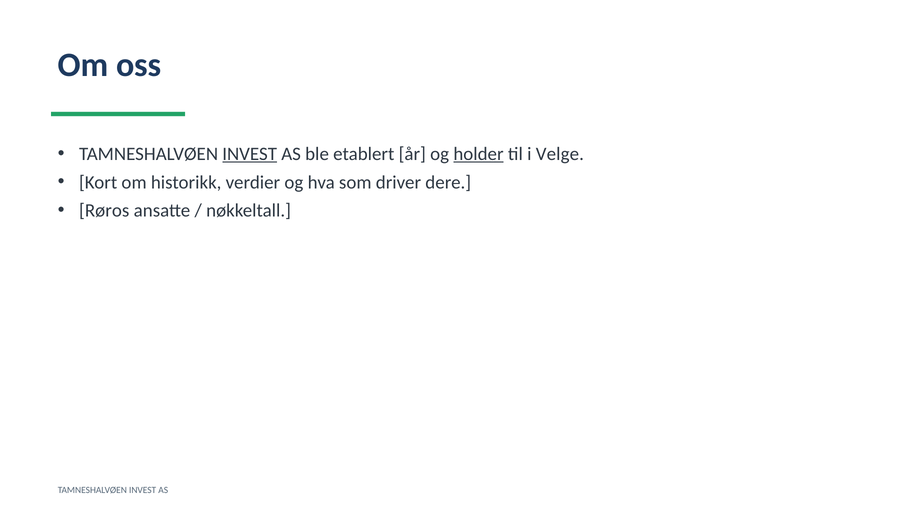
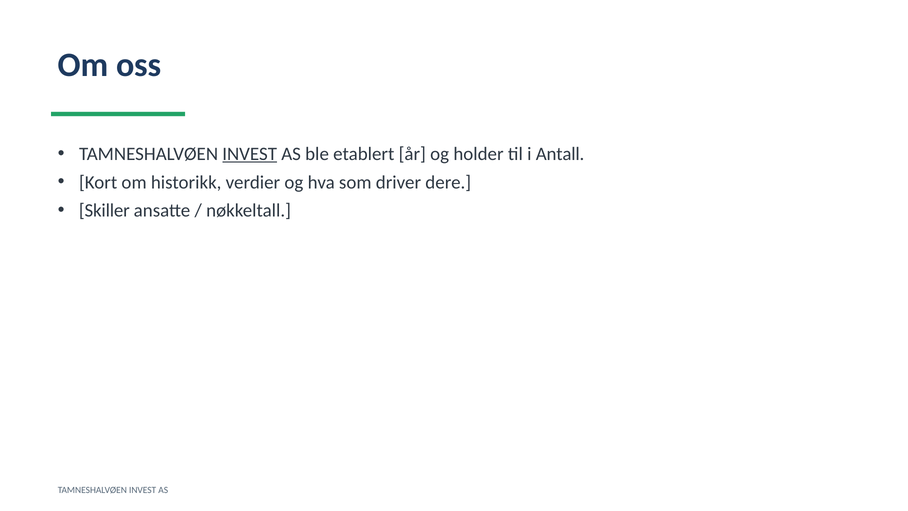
holder underline: present -> none
Velge: Velge -> Antall
Røros: Røros -> Skiller
